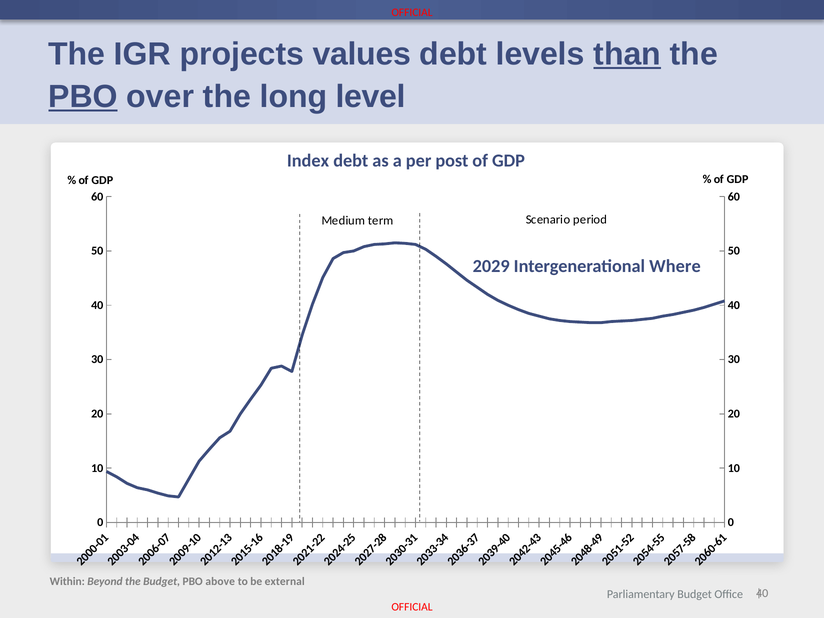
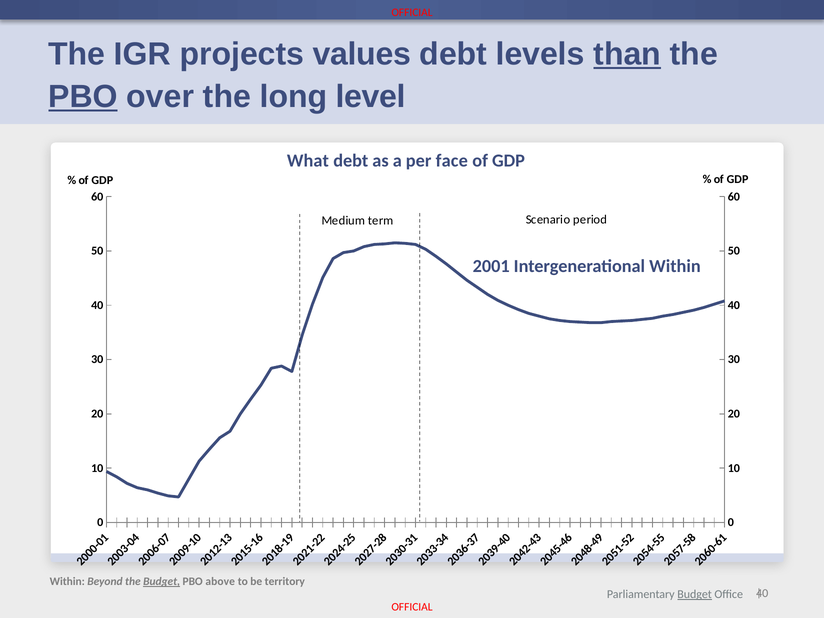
Index: Index -> What
post: post -> face
2029: 2029 -> 2001
Intergenerational Where: Where -> Within
Budget at (162, 581) underline: none -> present
external: external -> territory
Budget at (695, 594) underline: none -> present
